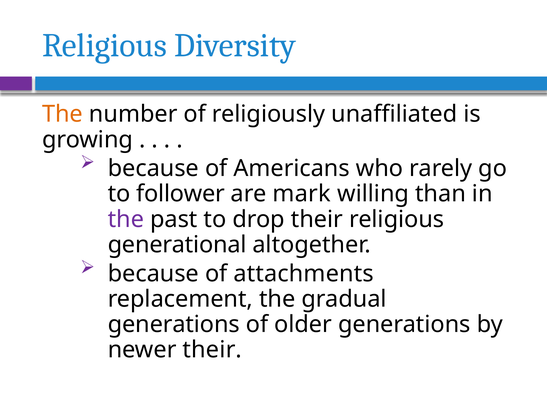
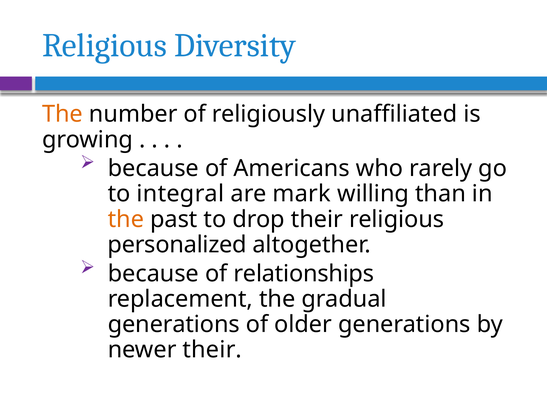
follower: follower -> integral
the at (126, 219) colour: purple -> orange
generational: generational -> personalized
attachments: attachments -> relationships
